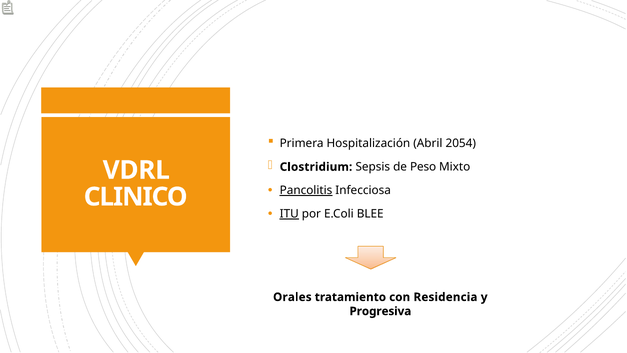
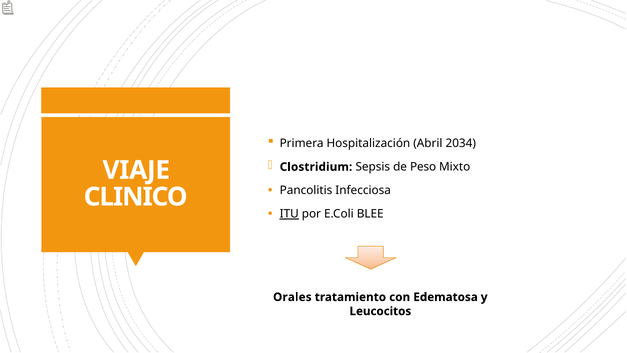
2054: 2054 -> 2034
VDRL: VDRL -> VIAJE
Pancolitis underline: present -> none
Residencia: Residencia -> Edematosa
Progresiva: Progresiva -> Leucocitos
